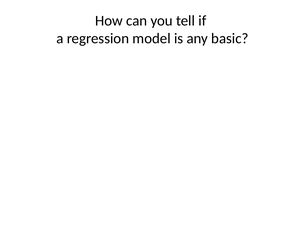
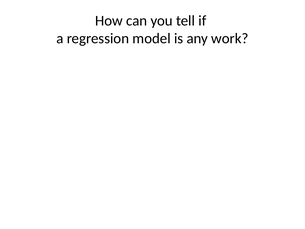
basic: basic -> work
